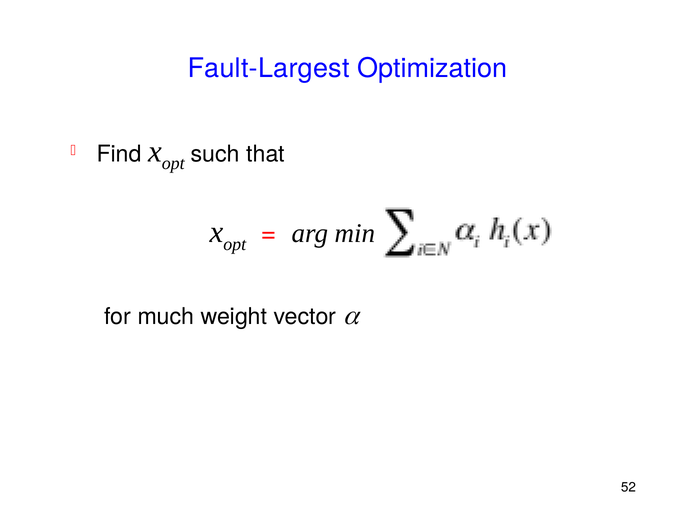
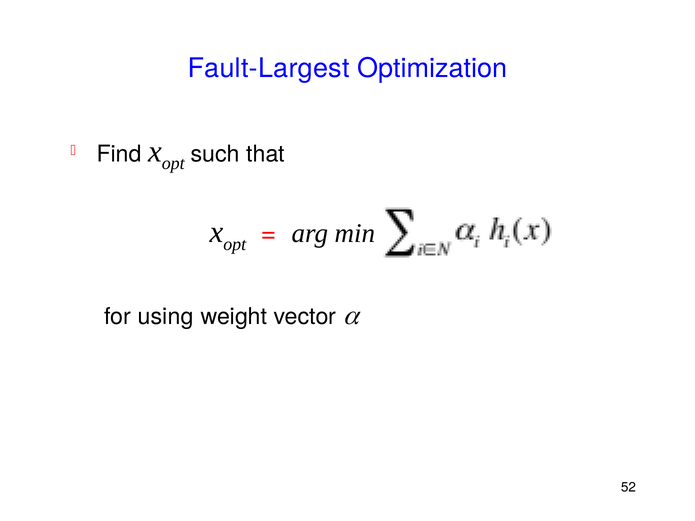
much: much -> using
